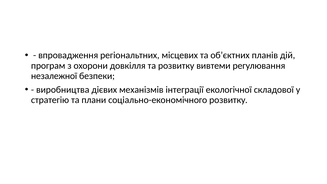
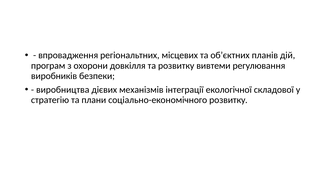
незалежної: незалежної -> виробників
